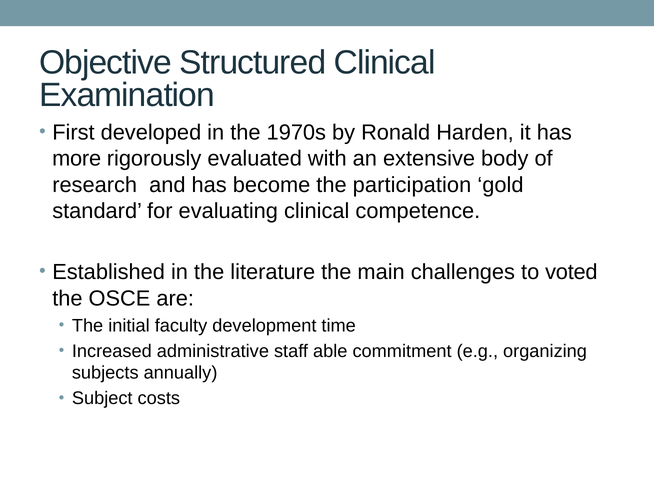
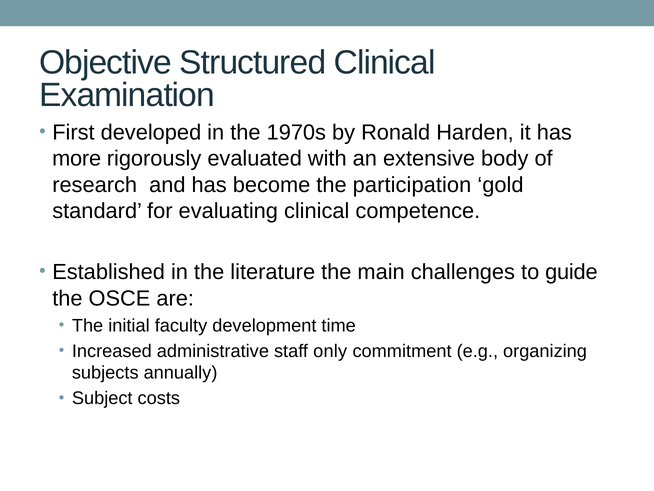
voted: voted -> guide
able: able -> only
